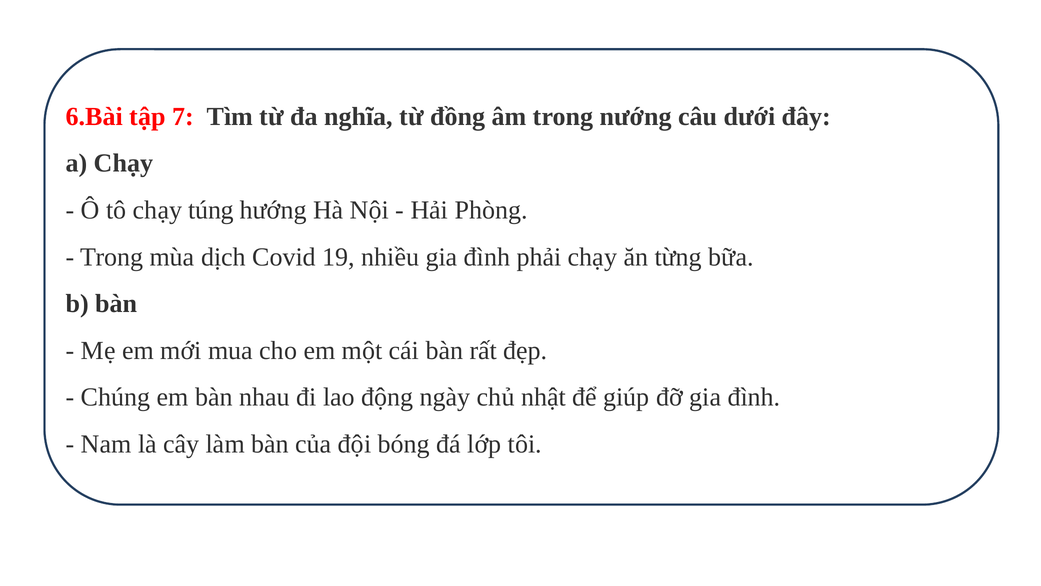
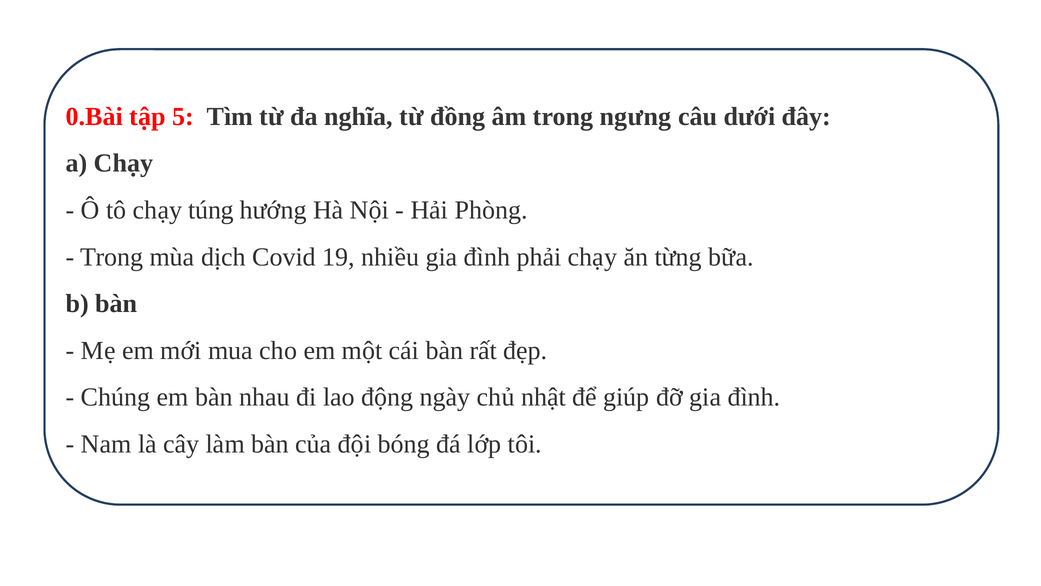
6.Bài: 6.Bài -> 0.Bài
7: 7 -> 5
nướng: nướng -> ngưng
